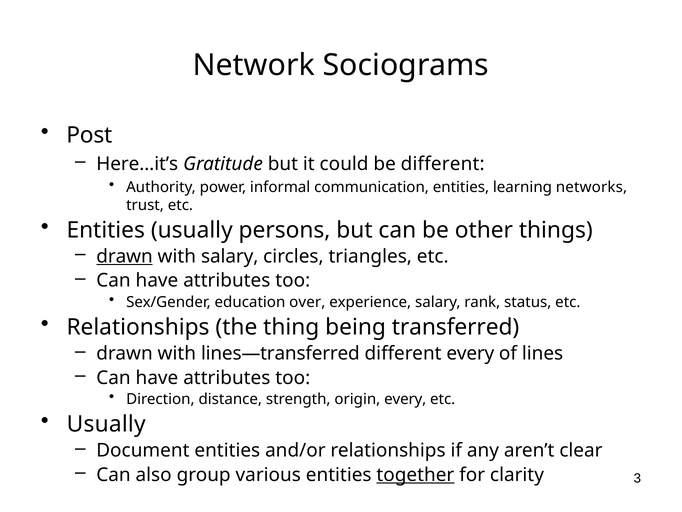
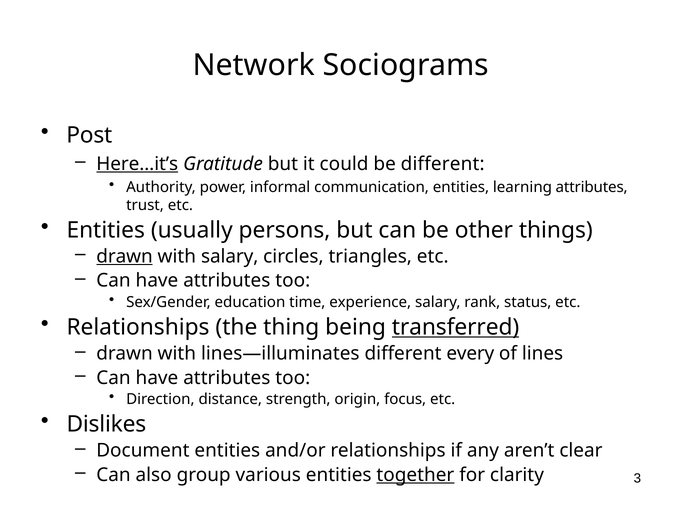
Here…it’s underline: none -> present
learning networks: networks -> attributes
over: over -> time
transferred underline: none -> present
lines—transferred: lines—transferred -> lines—illuminates
origin every: every -> focus
Usually at (106, 424): Usually -> Dislikes
